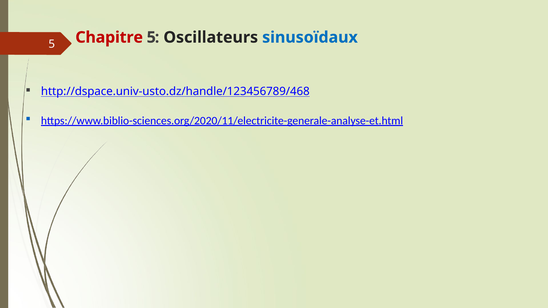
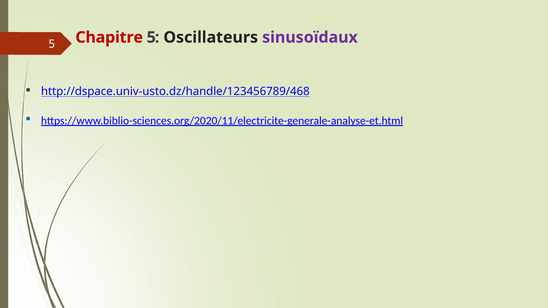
sinusoïdaux colour: blue -> purple
